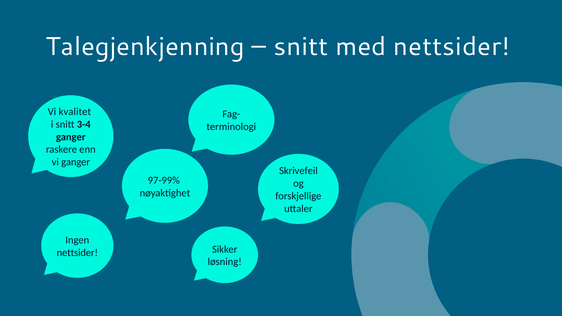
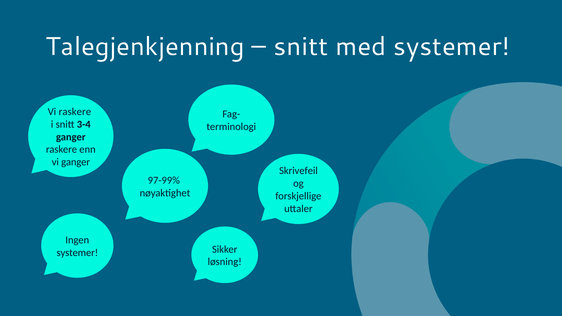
med nettsider: nettsider -> systemer
Vi kvalitet: kvalitet -> raskere
nettsider at (77, 253): nettsider -> systemer
